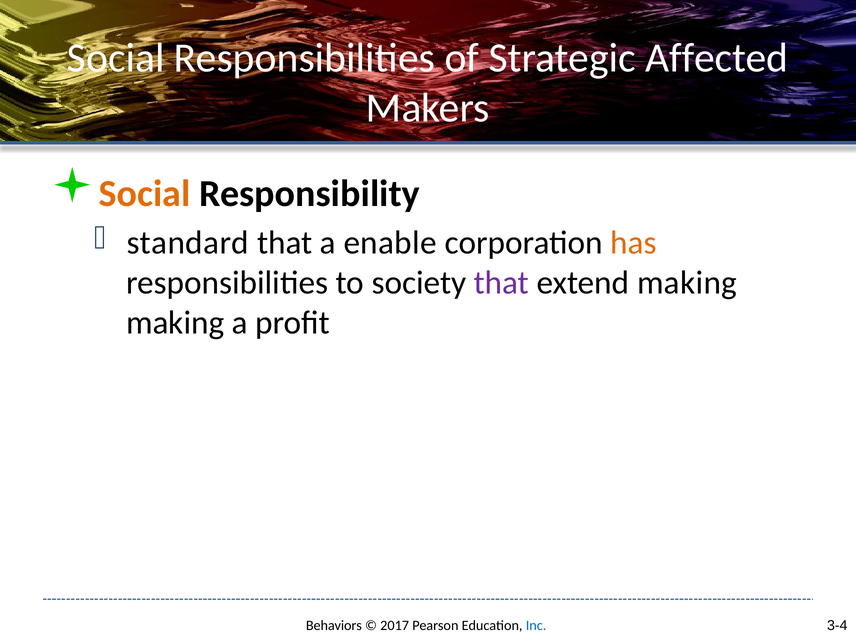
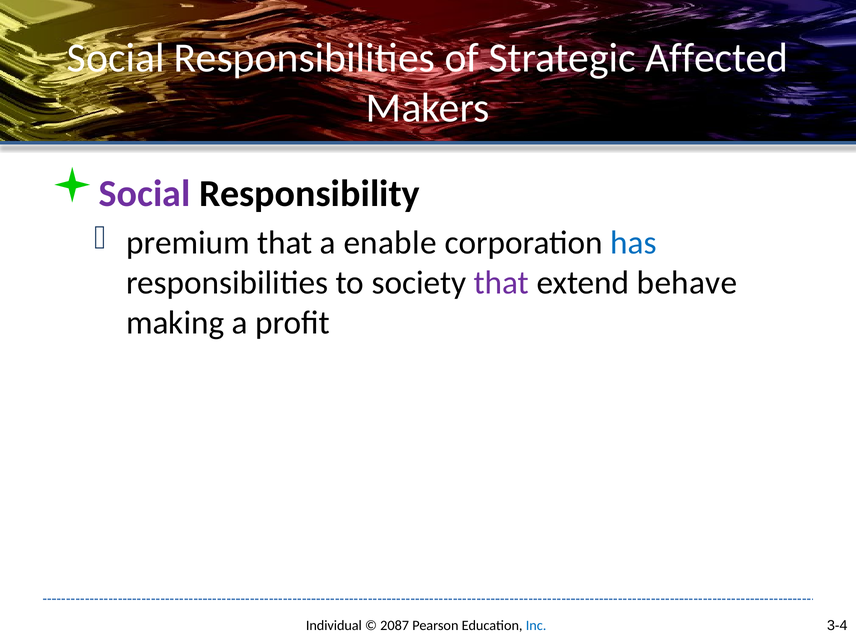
Social at (145, 194) colour: orange -> purple
standard: standard -> premium
has colour: orange -> blue
extend making: making -> behave
Behaviors: Behaviors -> Individual
2017: 2017 -> 2087
